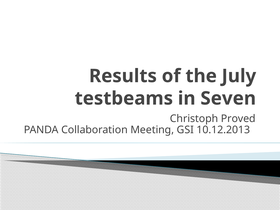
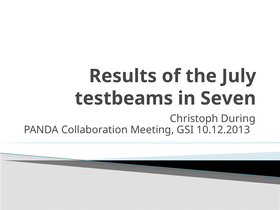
Proved: Proved -> During
